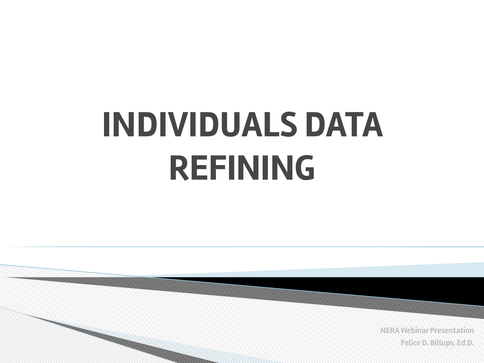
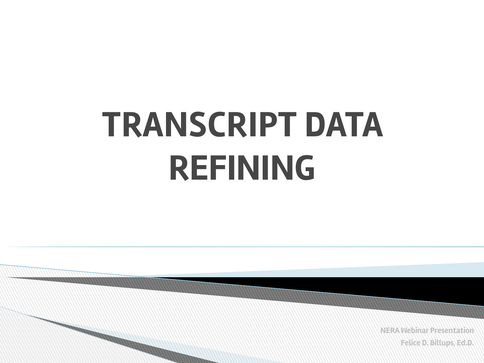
INDIVIDUALS: INDIVIDUALS -> TRANSCRIPT
